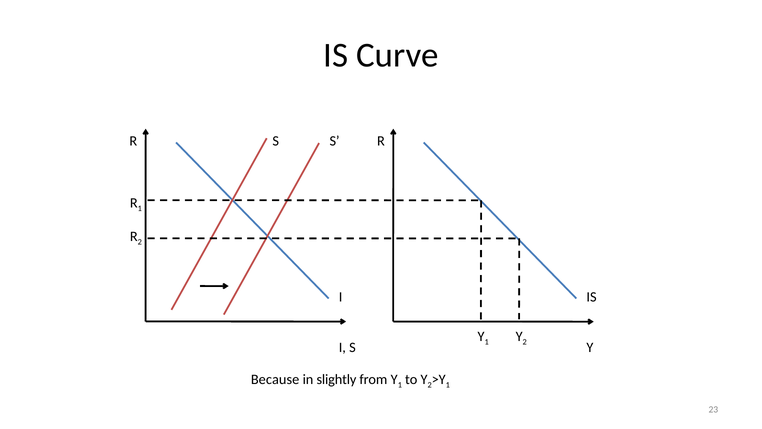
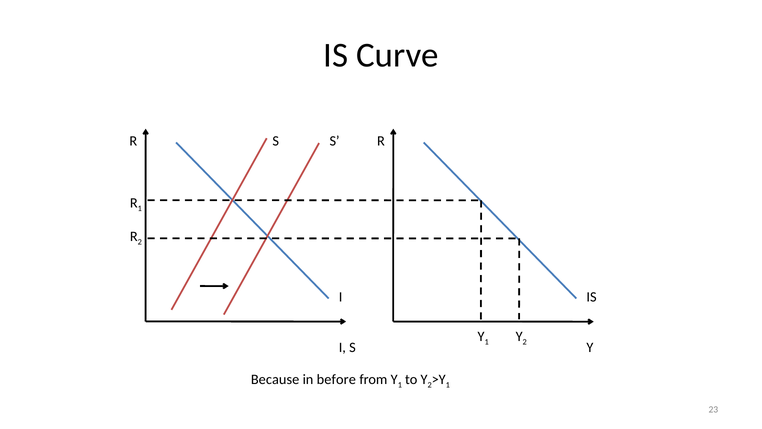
slightly: slightly -> before
